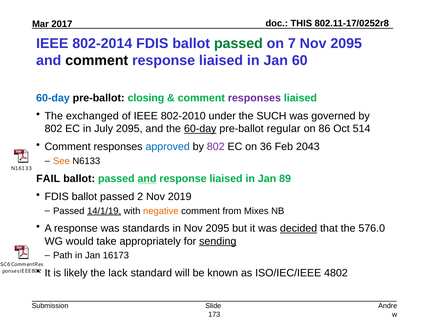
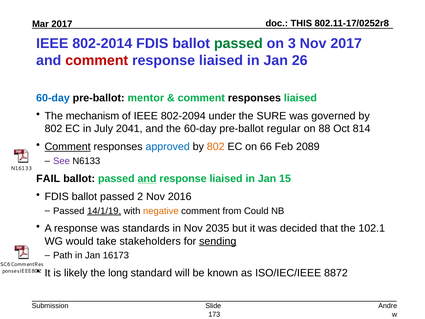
7: 7 -> 3
2095 at (346, 44): 2095 -> 2017
comment at (97, 61) colour: black -> red
60: 60 -> 26
closing: closing -> mentor
responses at (254, 98) colour: purple -> black
exchanged: exchanged -> mechanism
802-2010: 802-2010 -> 802-2094
SUCH: SUCH -> SURE
July 2095: 2095 -> 2041
60-day at (200, 129) underline: present -> none
86: 86 -> 88
514: 514 -> 814
Comment at (68, 147) underline: none -> present
802 at (216, 147) colour: purple -> orange
36: 36 -> 66
2043: 2043 -> 2089
See colour: orange -> purple
89: 89 -> 15
2019: 2019 -> 2016
Mixes: Mixes -> Could
in Nov 2095: 2095 -> 2035
decided underline: present -> none
576.0: 576.0 -> 102.1
appropriately: appropriately -> stakeholders
lack: lack -> long
4802: 4802 -> 8872
